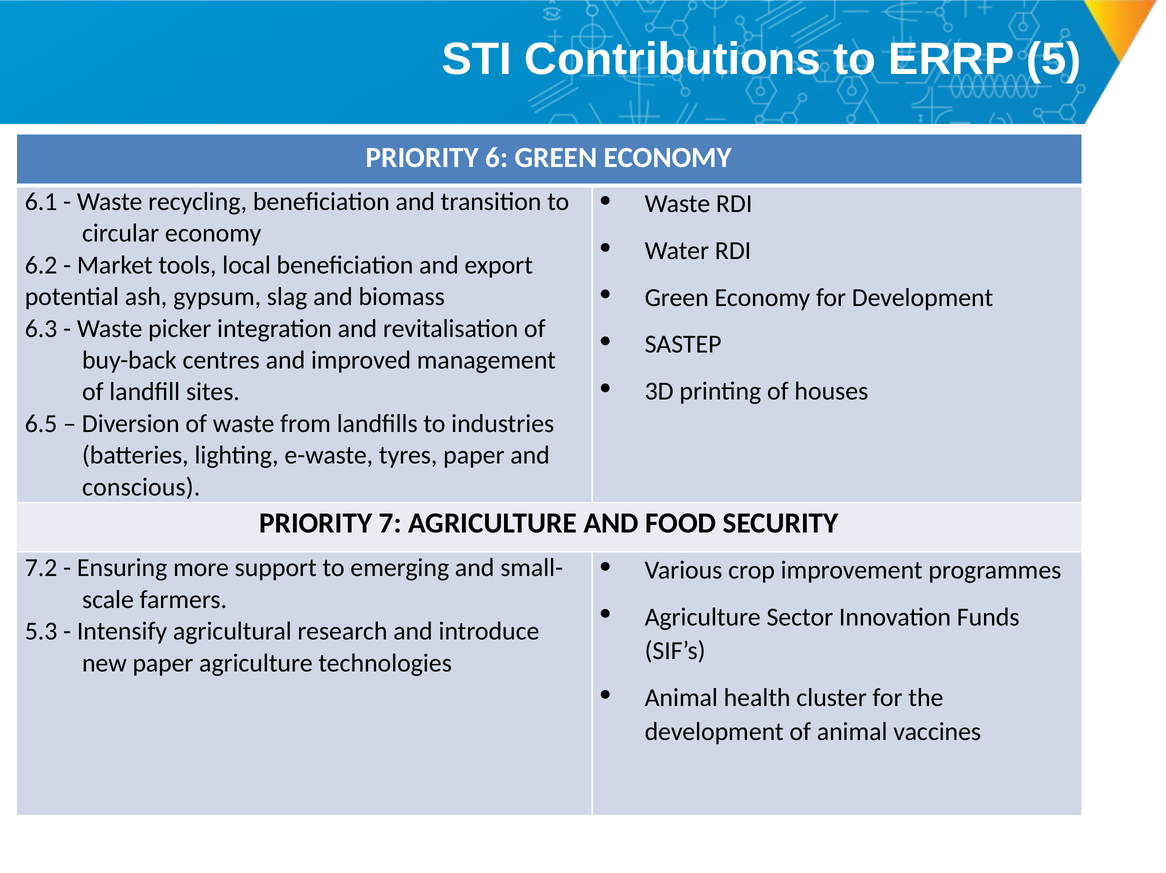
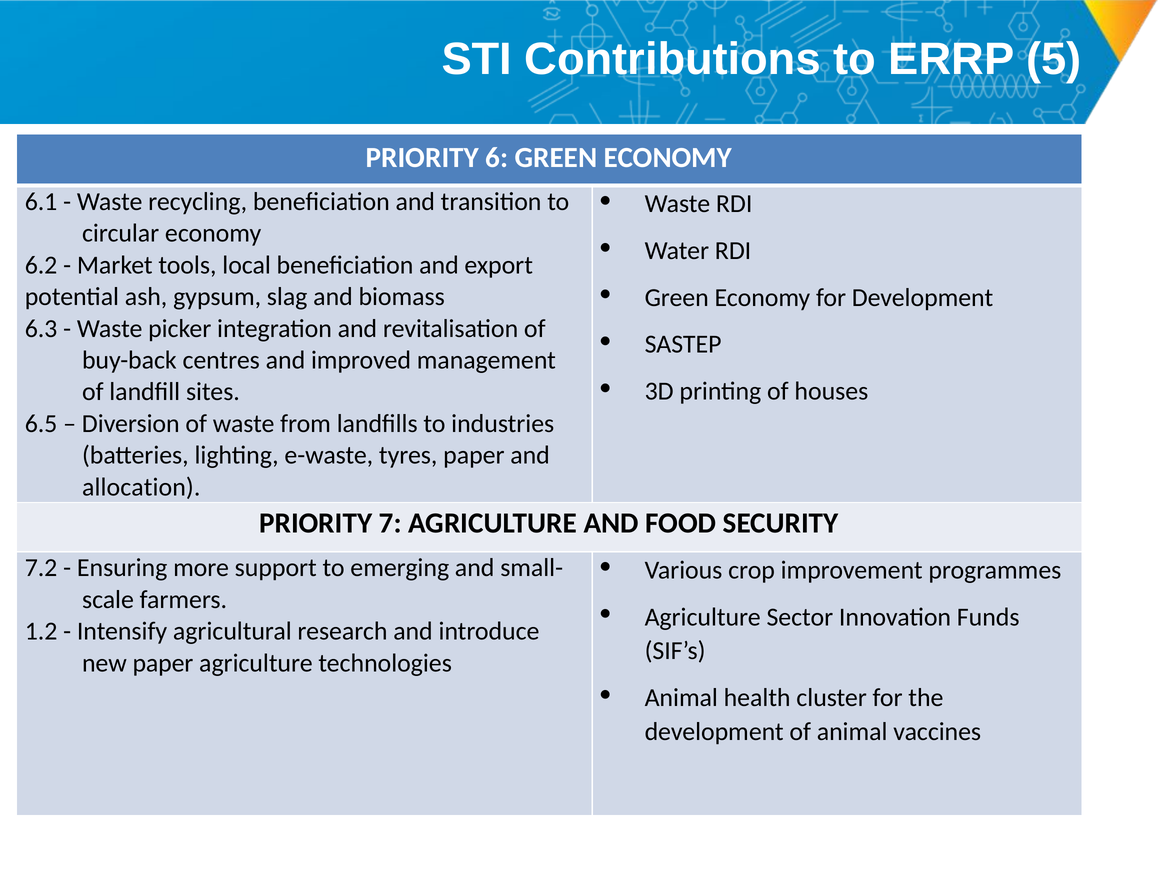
conscious: conscious -> allocation
5.3: 5.3 -> 1.2
